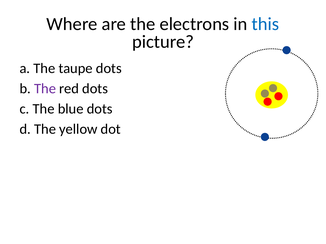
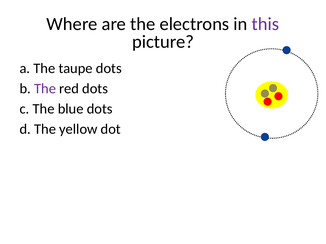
this colour: blue -> purple
